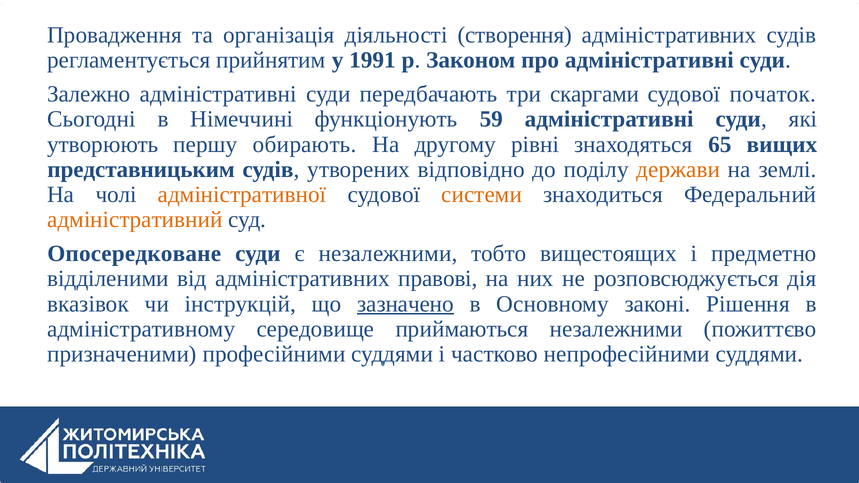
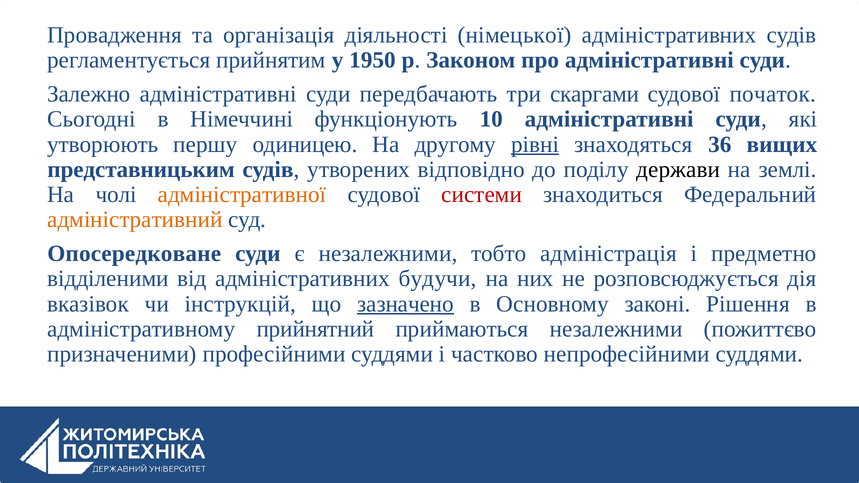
створення: створення -> німецької
1991: 1991 -> 1950
59: 59 -> 10
обирають: обирають -> одиницею
рівні underline: none -> present
65: 65 -> 36
держави colour: orange -> black
системи colour: orange -> red
вищестоящих: вищестоящих -> адміністрація
правові: правові -> будучи
середовище: середовище -> прийнятний
